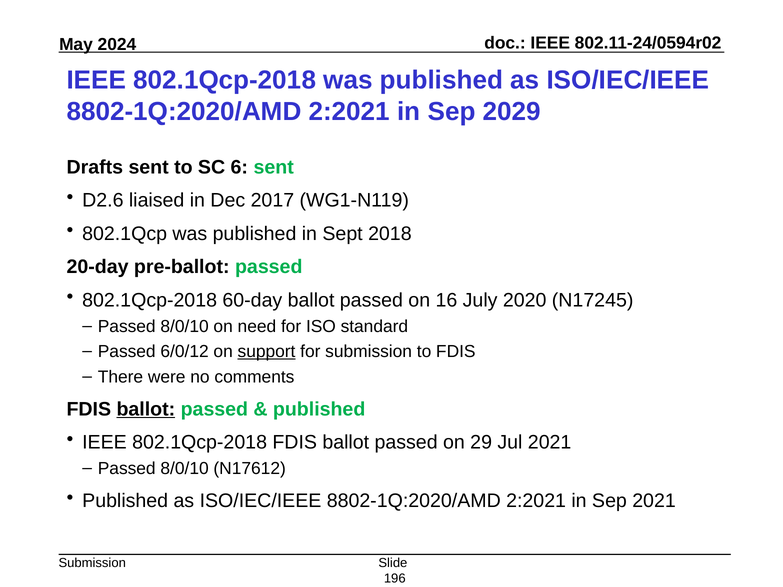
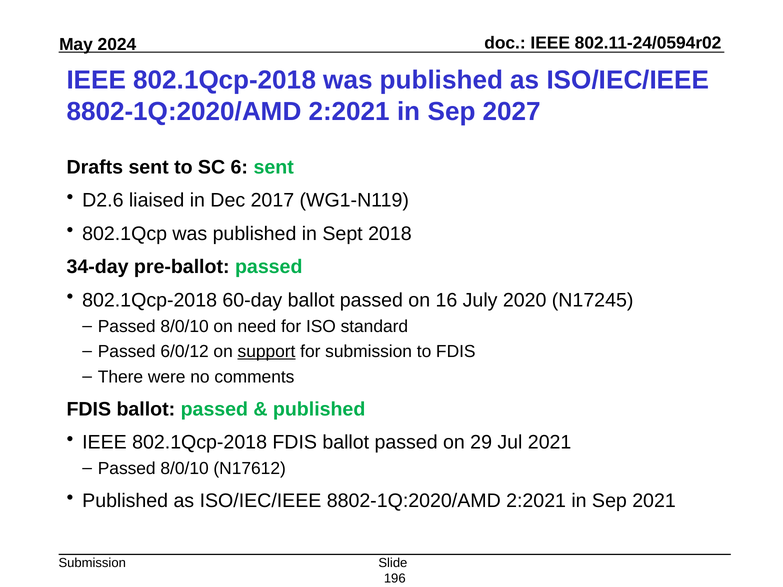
2029: 2029 -> 2027
20-day: 20-day -> 34-day
ballot at (146, 409) underline: present -> none
